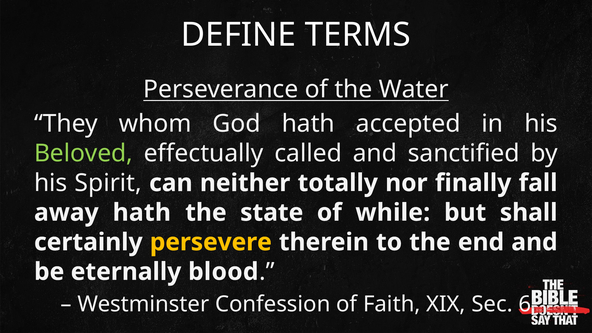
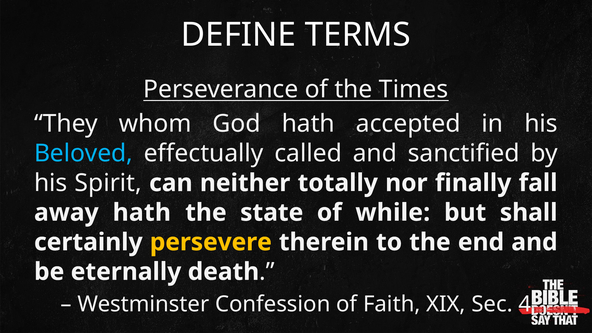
Water: Water -> Times
Beloved colour: light green -> light blue
blood: blood -> death
6: 6 -> 4
